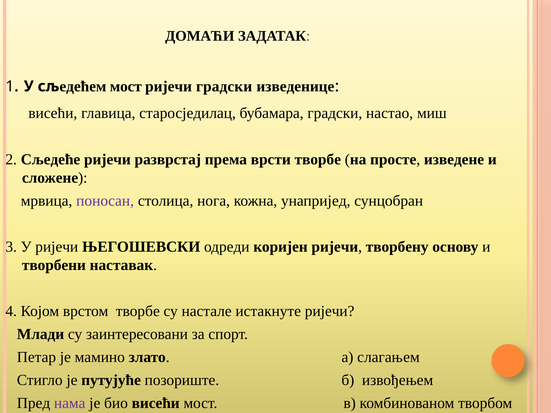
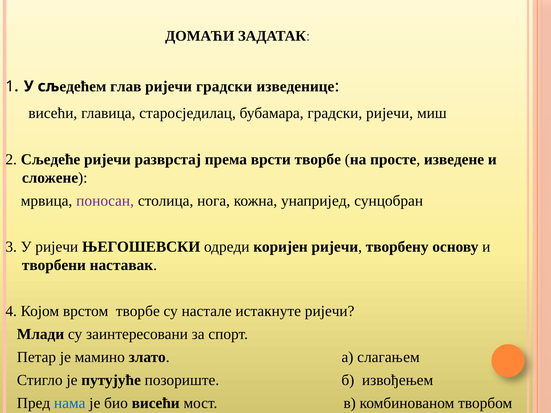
мост at (126, 86): мост -> глав
градски настао: настао -> ријeчи
нама colour: purple -> blue
